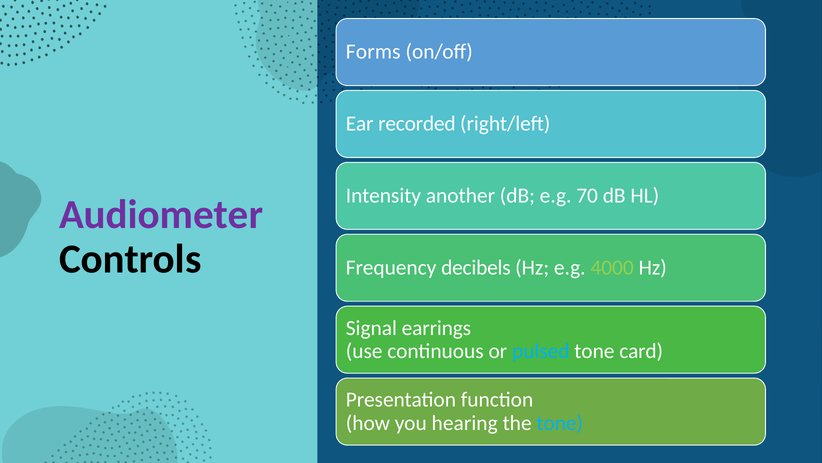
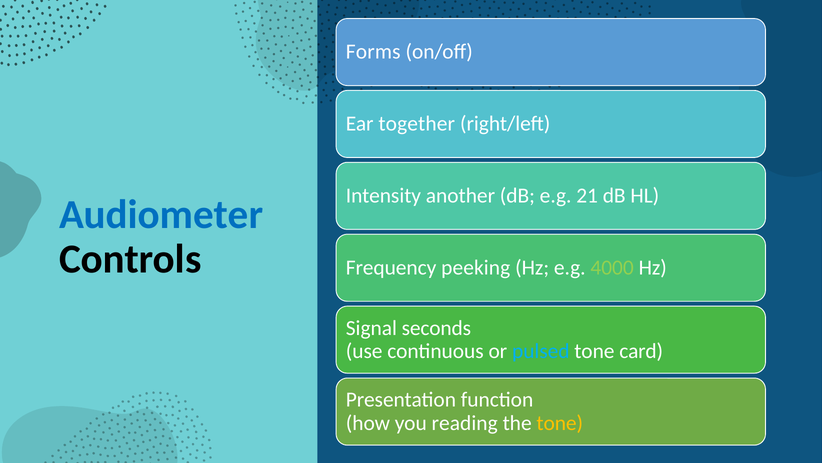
recorded: recorded -> together
70: 70 -> 21
Audiometer colour: purple -> blue
decibels: decibels -> peeking
earrings: earrings -> seconds
hearing: hearing -> reading
tone at (560, 422) colour: light blue -> yellow
